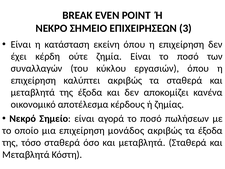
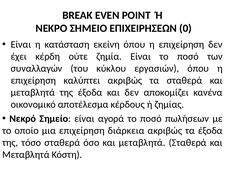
3: 3 -> 0
μονάδος: μονάδος -> διάρκεια
